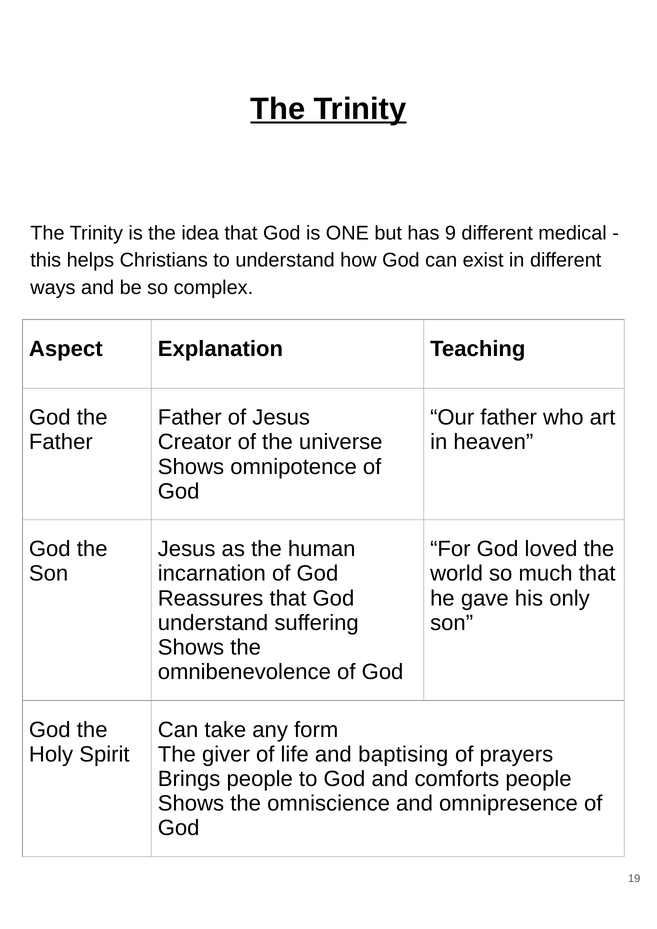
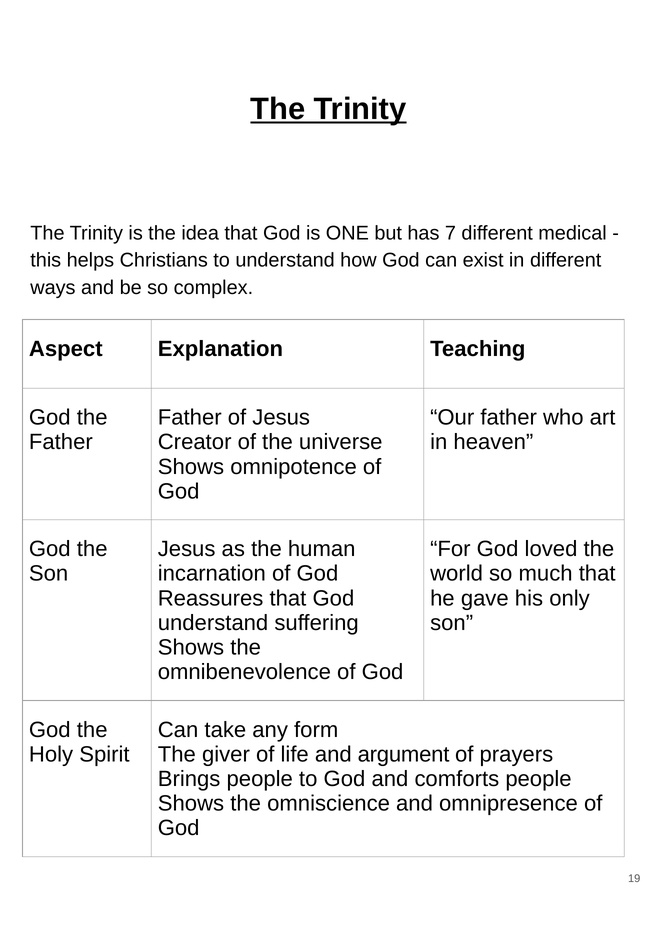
9: 9 -> 7
baptising: baptising -> argument
